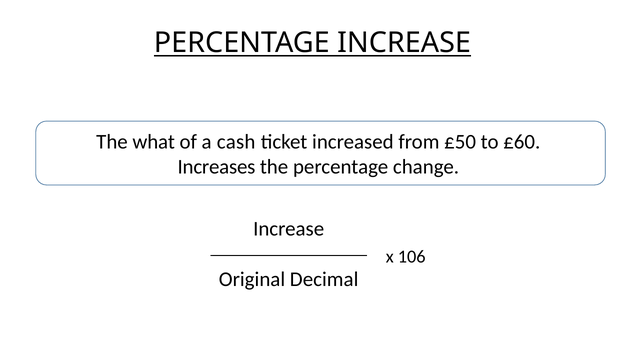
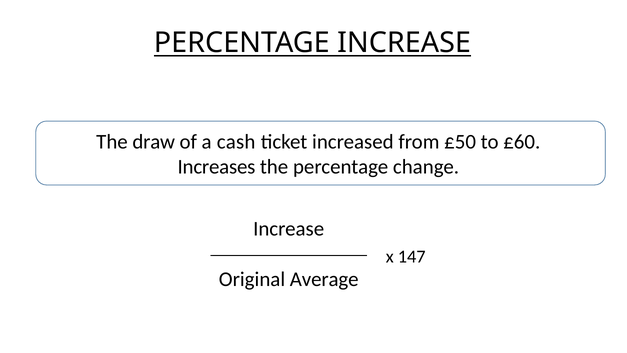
what: what -> draw
106: 106 -> 147
Decimal: Decimal -> Average
